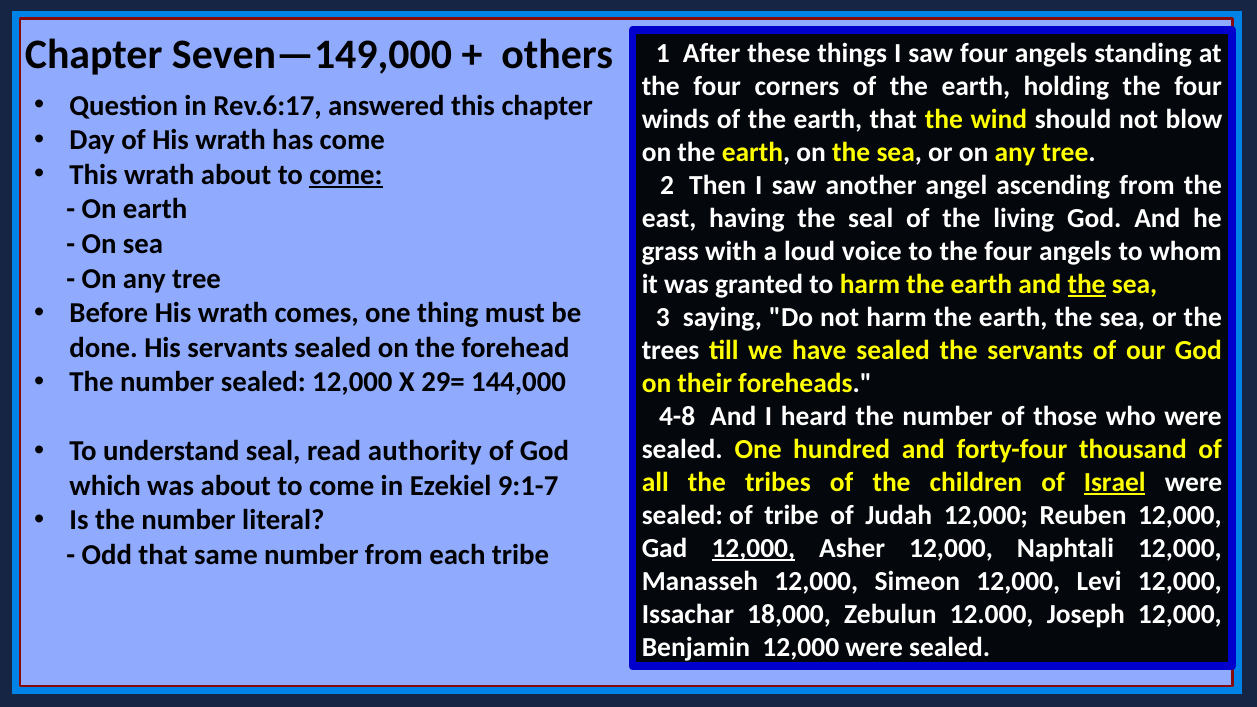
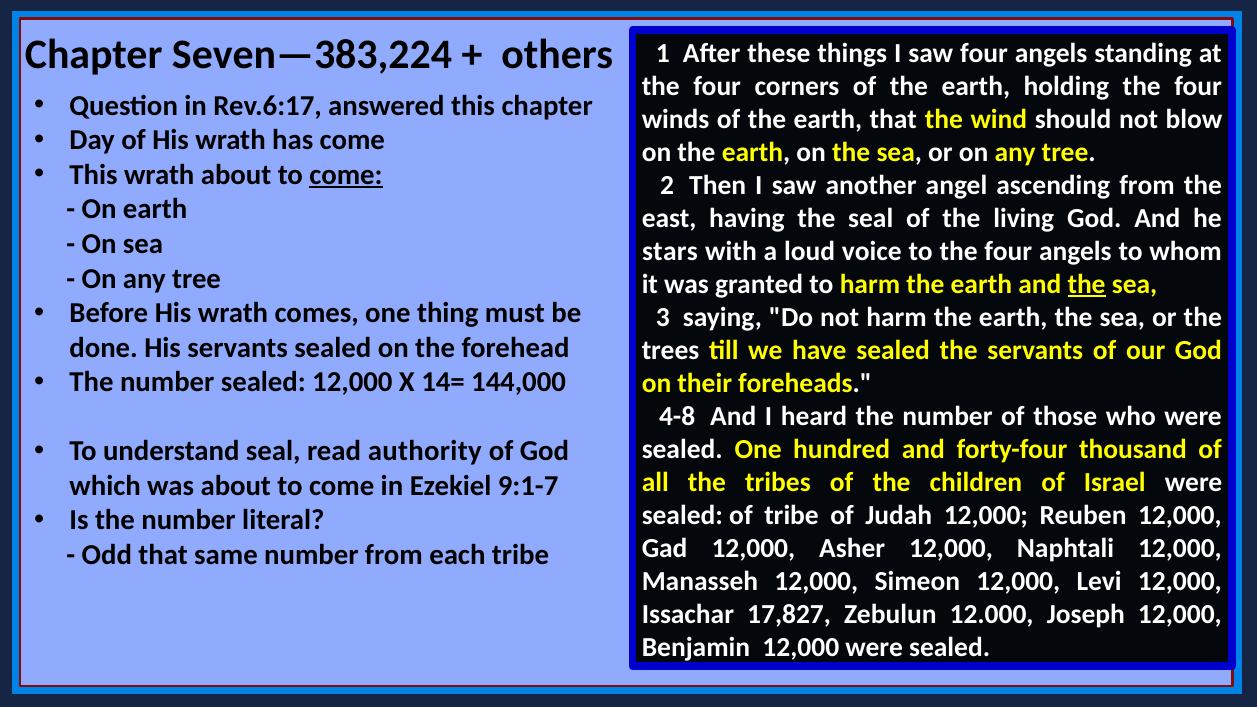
Seven—149,000: Seven—149,000 -> Seven—383,224
grass: grass -> stars
29=: 29= -> 14=
Israel underline: present -> none
12,000 at (753, 548) underline: present -> none
18,000: 18,000 -> 17,827
